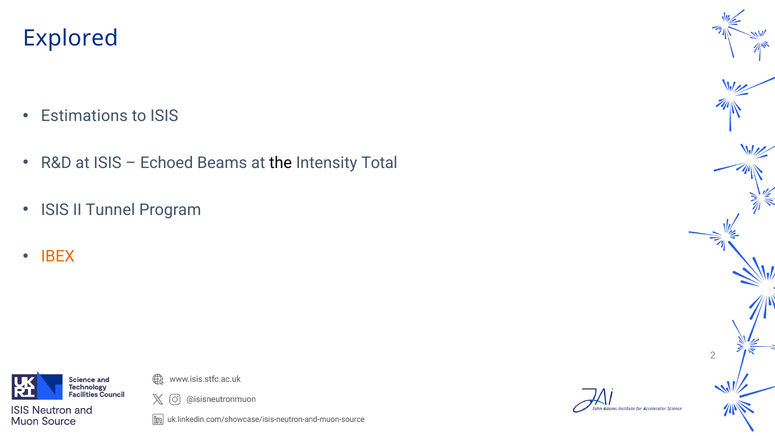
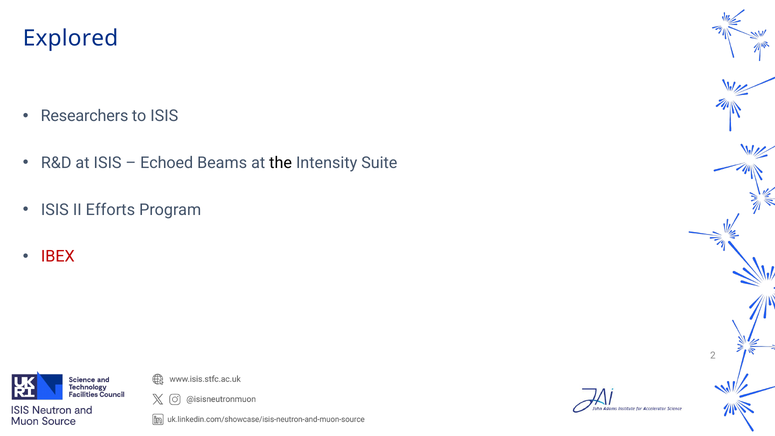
Estimations: Estimations -> Researchers
Total: Total -> Suite
Tunnel: Tunnel -> Efforts
IBEX colour: orange -> red
